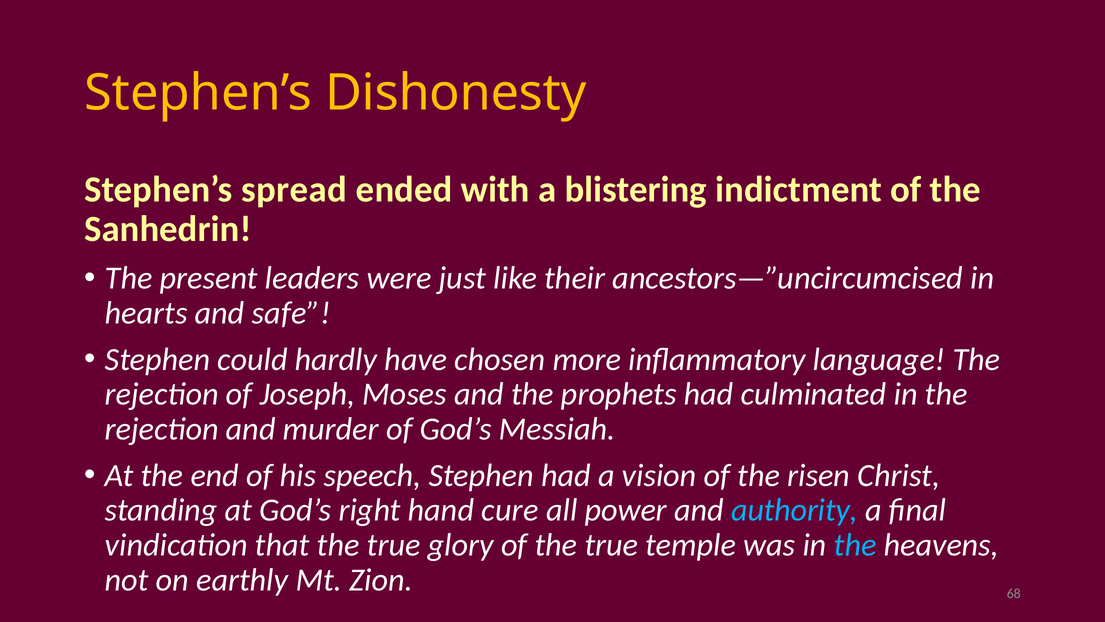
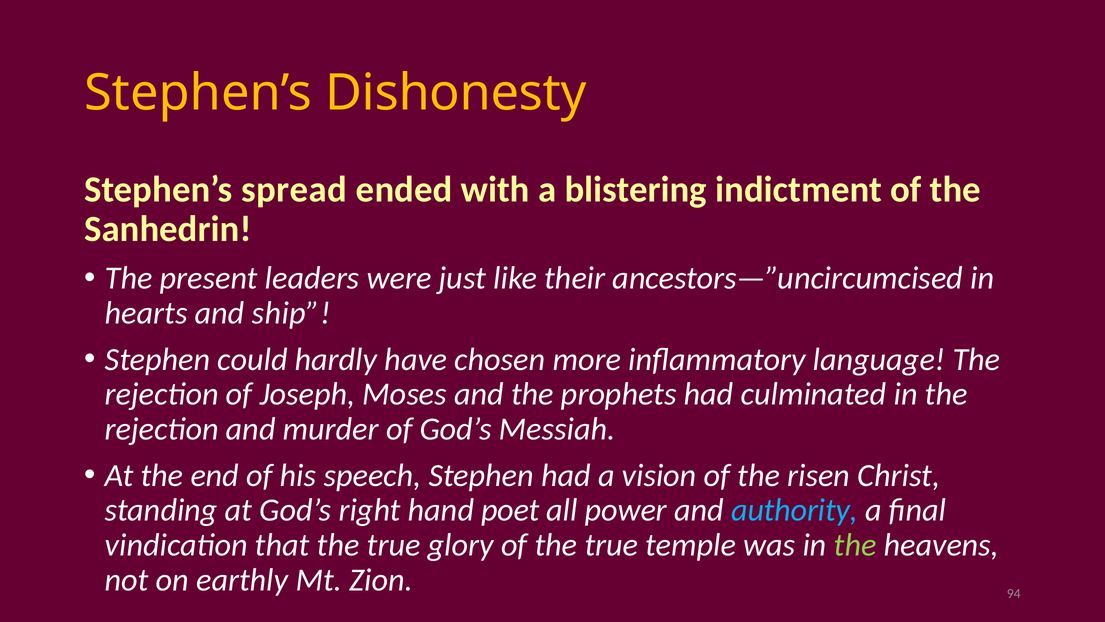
safe: safe -> ship
cure: cure -> poet
the at (855, 545) colour: light blue -> light green
68: 68 -> 94
